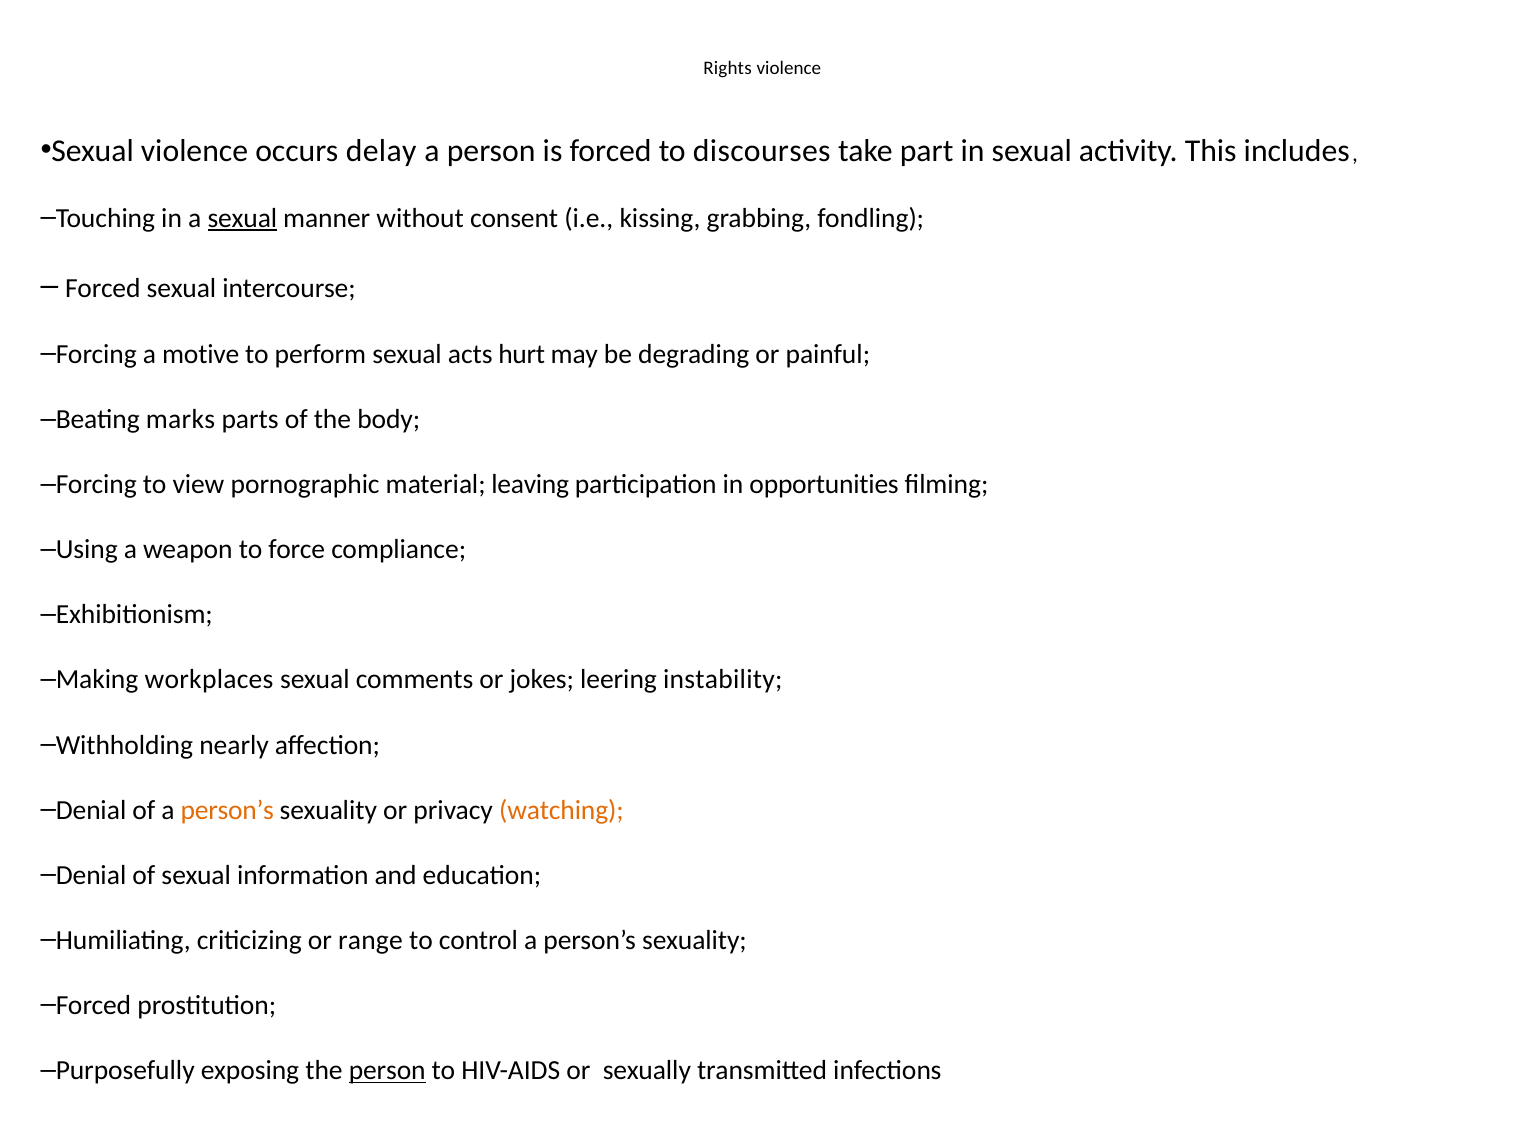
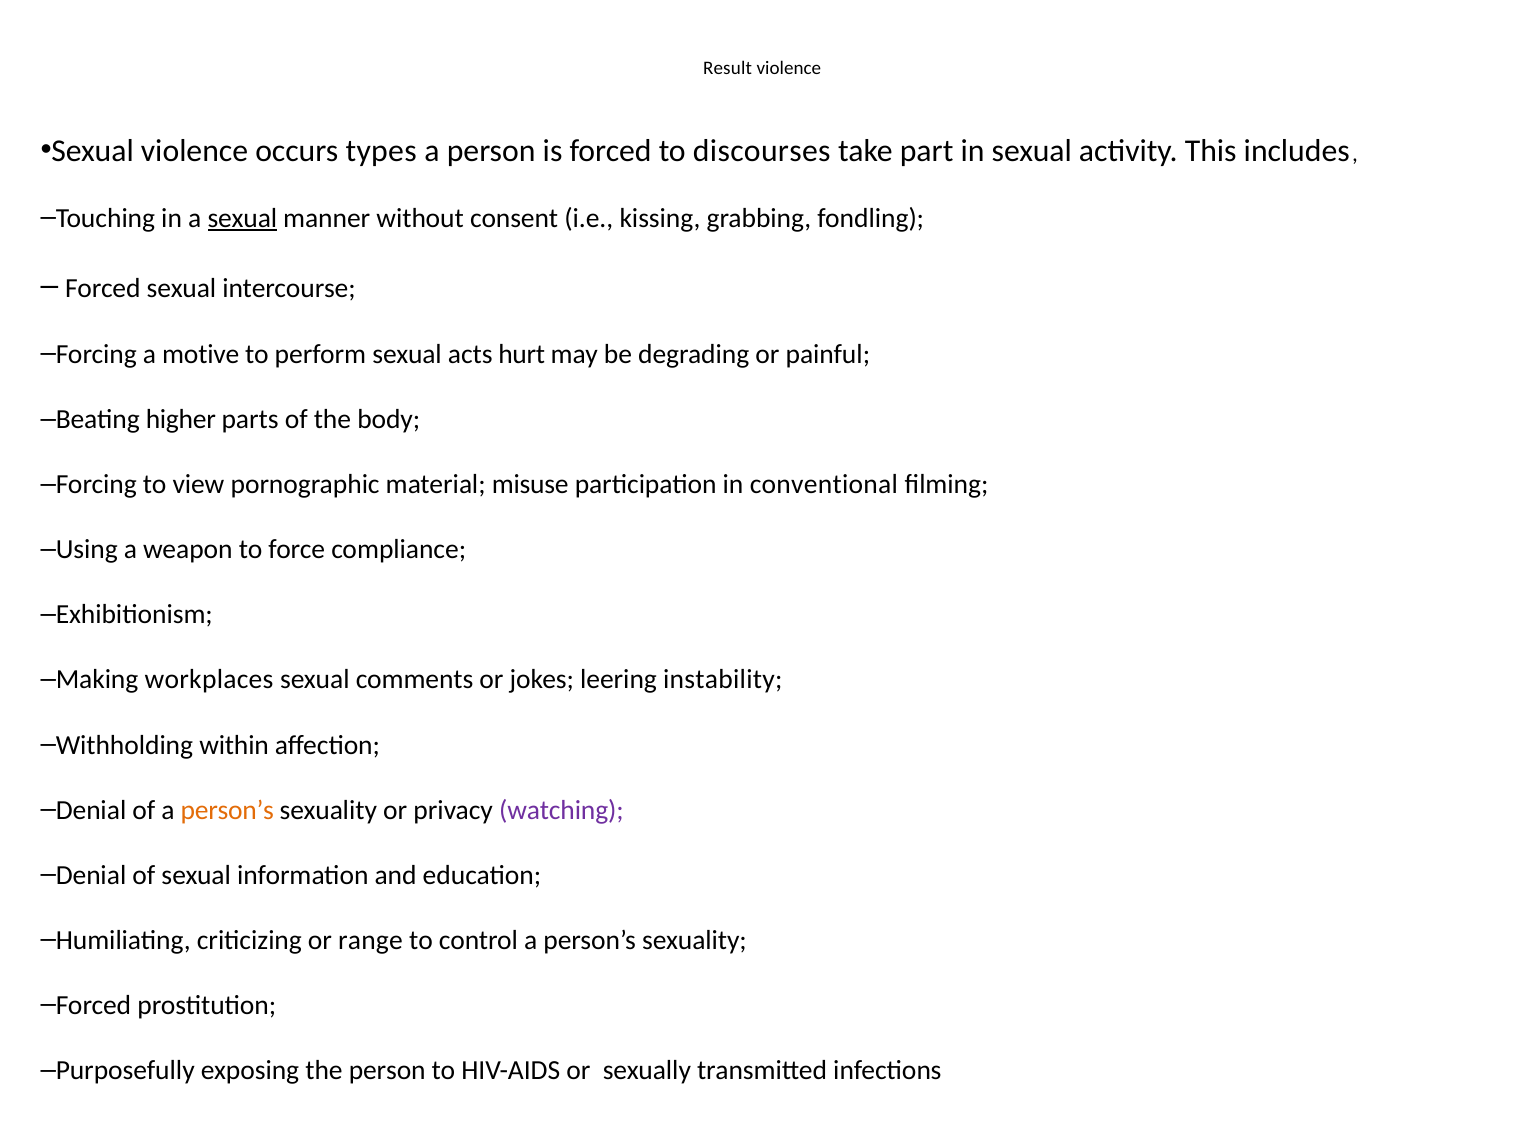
Rights: Rights -> Result
delay: delay -> types
marks: marks -> higher
leaving: leaving -> misuse
opportunities: opportunities -> conventional
nearly: nearly -> within
watching colour: orange -> purple
person at (387, 1070) underline: present -> none
